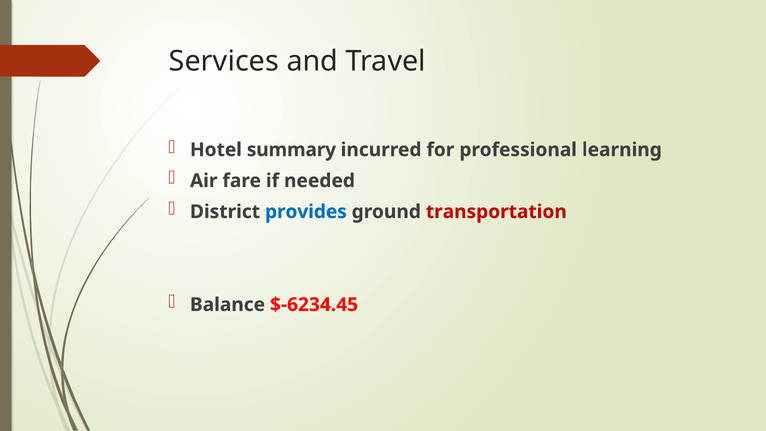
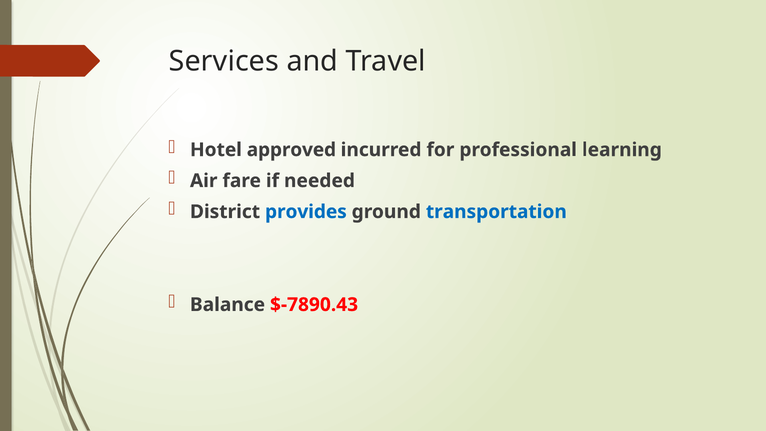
summary: summary -> approved
transportation colour: red -> blue
$-6234.45: $-6234.45 -> $-7890.43
